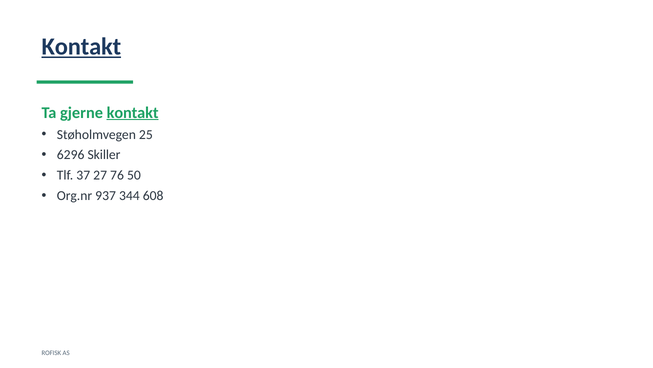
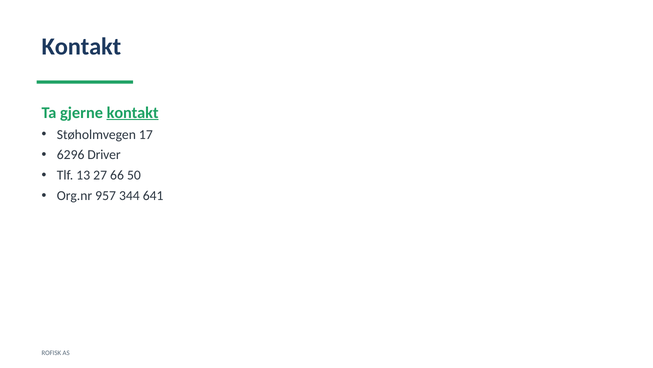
Kontakt at (81, 47) underline: present -> none
25: 25 -> 17
Skiller: Skiller -> Driver
37: 37 -> 13
76: 76 -> 66
937: 937 -> 957
608: 608 -> 641
